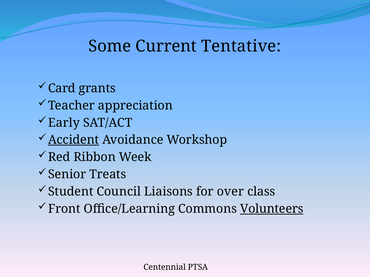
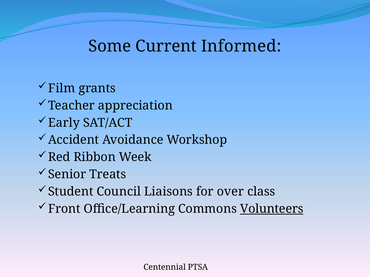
Tentative: Tentative -> Informed
Card: Card -> Film
Accident underline: present -> none
